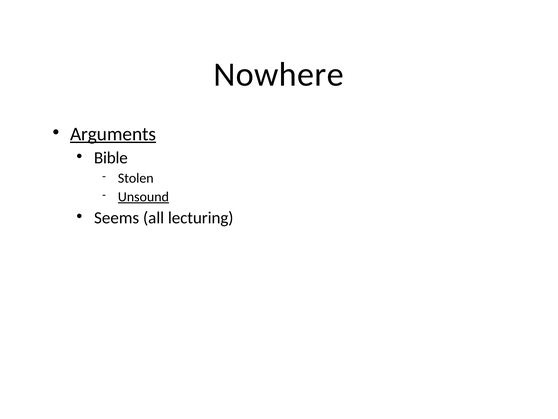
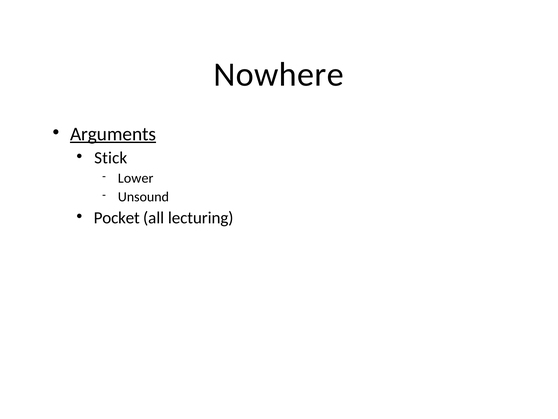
Bible: Bible -> Stick
Stolen: Stolen -> Lower
Unsound underline: present -> none
Seems: Seems -> Pocket
